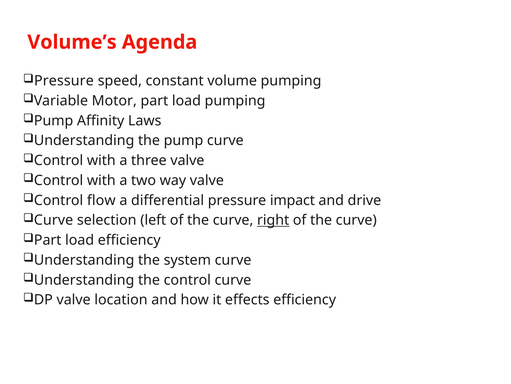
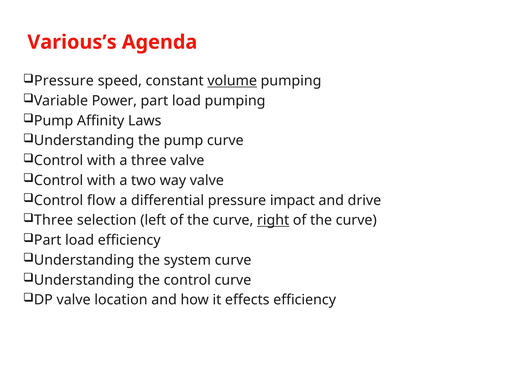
Volume’s: Volume’s -> Various’s
volume underline: none -> present
Motor: Motor -> Power
Curve at (54, 220): Curve -> Three
